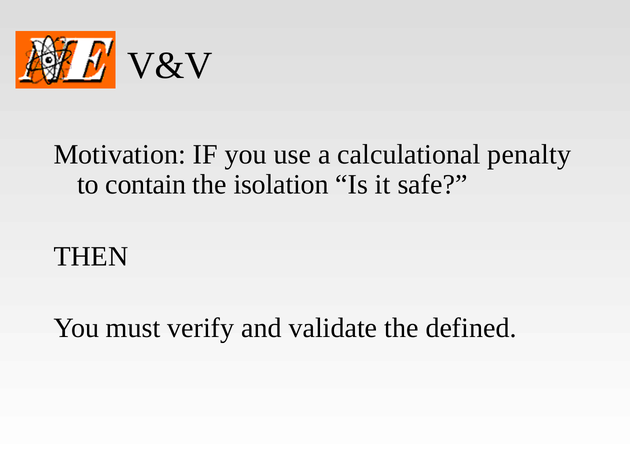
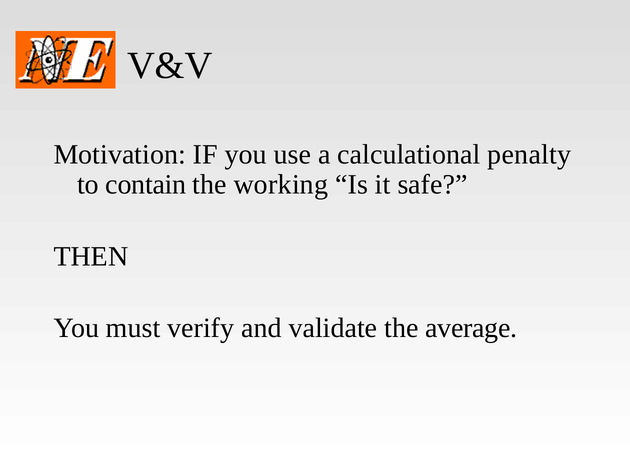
isolation: isolation -> working
defined: defined -> average
